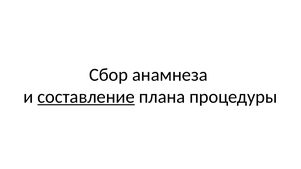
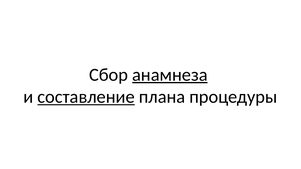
анамнеза underline: none -> present
